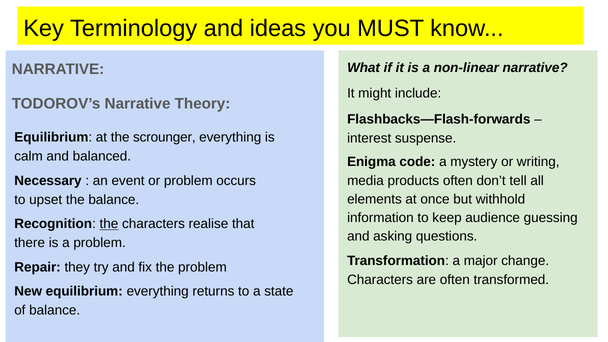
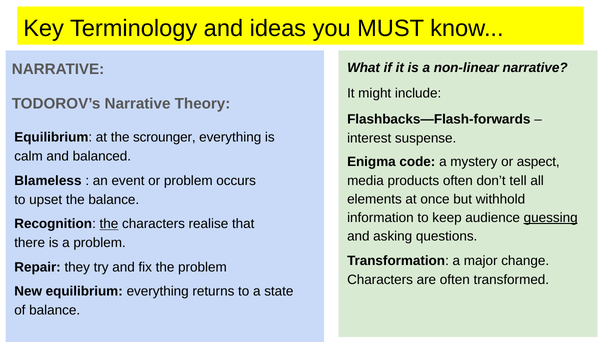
writing: writing -> aspect
Necessary: Necessary -> Blameless
guessing underline: none -> present
